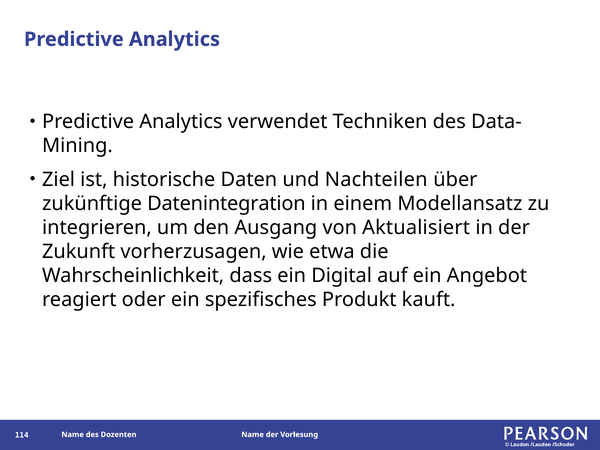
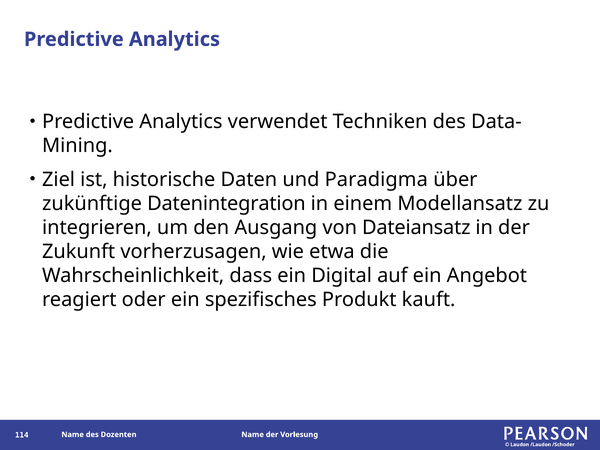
Nachteilen: Nachteilen -> Paradigma
Aktualisiert: Aktualisiert -> Dateiansatz
